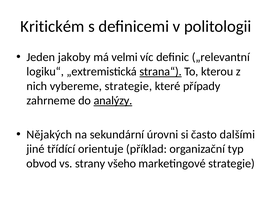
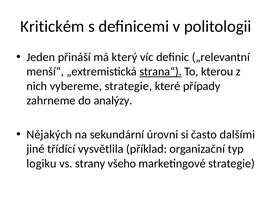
jakoby: jakoby -> přináší
velmi: velmi -> který
logiku“: logiku“ -> menší“
analýzy underline: present -> none
orientuje: orientuje -> vysvětlila
obvod: obvod -> logiku
